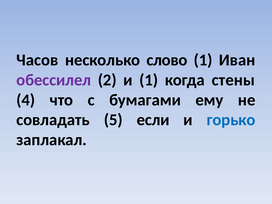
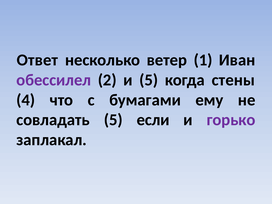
Часов: Часов -> Ответ
слово: слово -> ветер
и 1: 1 -> 5
горько colour: blue -> purple
